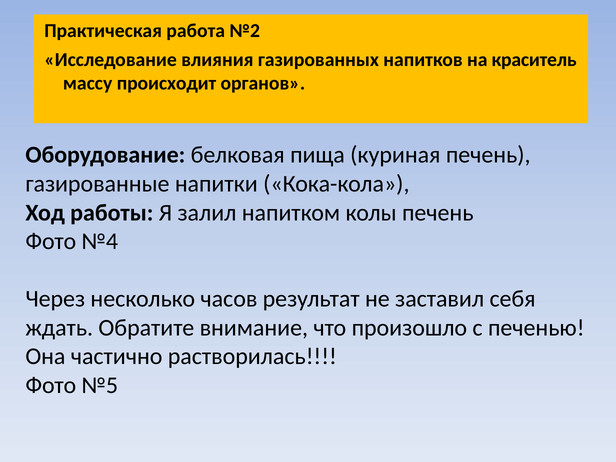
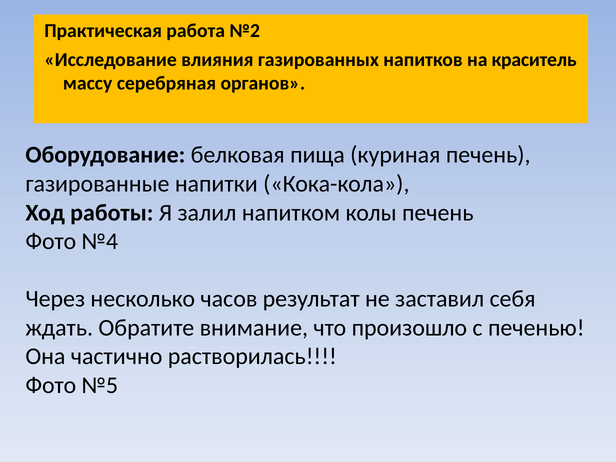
происходит: происходит -> серебряная
